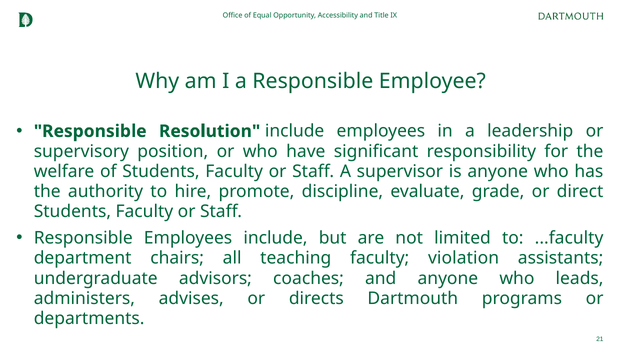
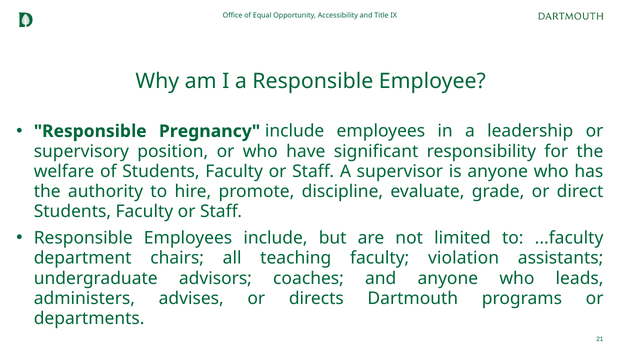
Resolution: Resolution -> Pregnancy
